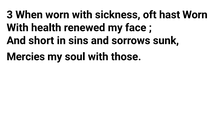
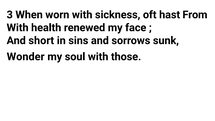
hast Worn: Worn -> From
Mercies: Mercies -> Wonder
